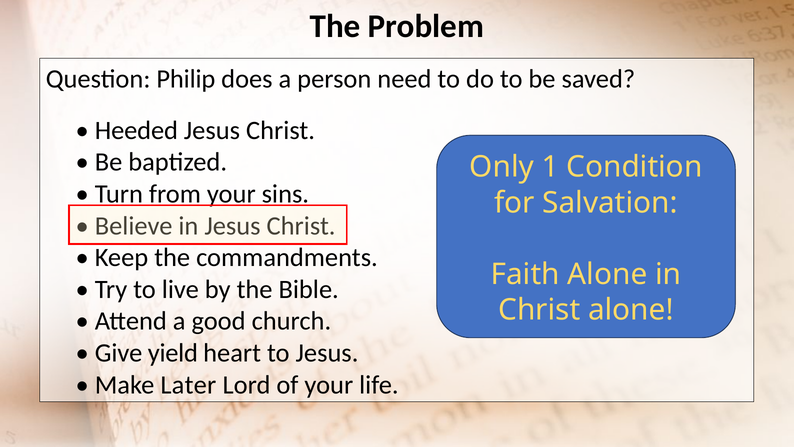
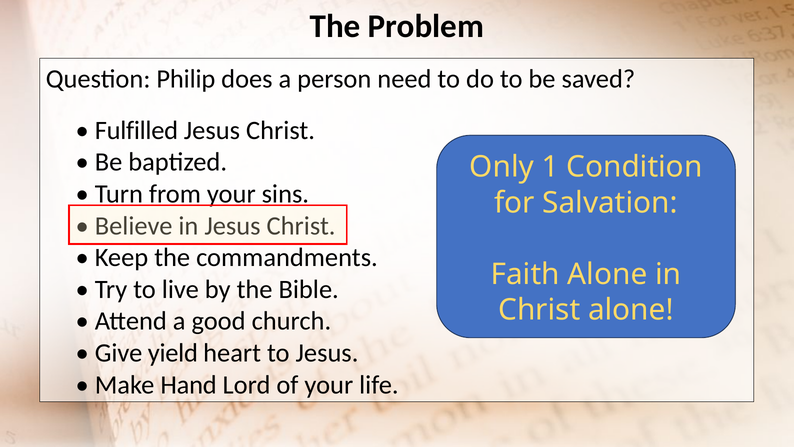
Heeded: Heeded -> Fulfilled
Later: Later -> Hand
